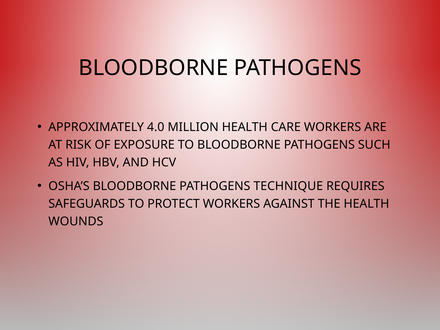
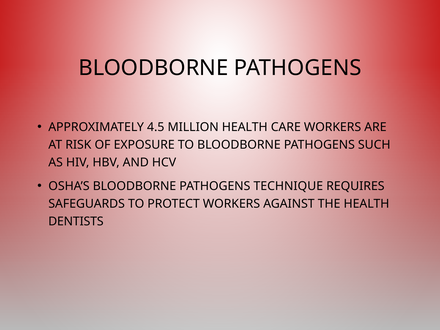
4.0: 4.0 -> 4.5
WOUNDS: WOUNDS -> DENTISTS
